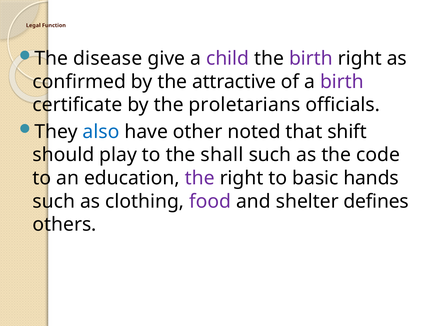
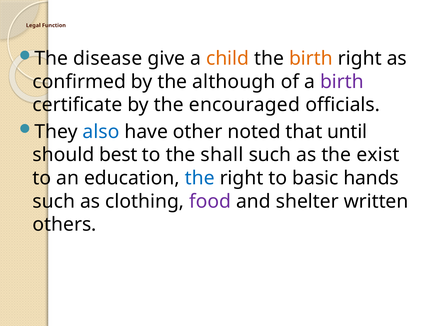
child colour: purple -> orange
birth at (311, 59) colour: purple -> orange
attractive: attractive -> although
proletarians: proletarians -> encouraged
shift: shift -> until
play: play -> best
code: code -> exist
the at (200, 178) colour: purple -> blue
defines: defines -> written
